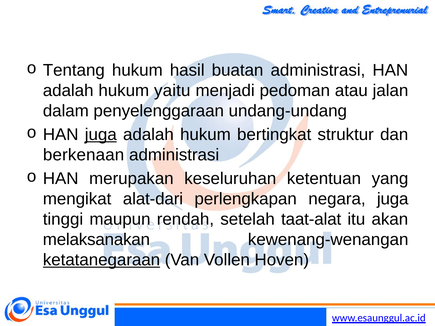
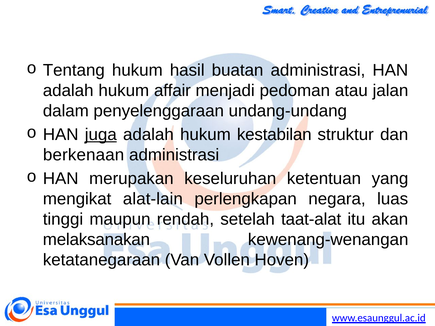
yaitu: yaitu -> affair
bertingkat: bertingkat -> kestabilan
alat-dari: alat-dari -> alat-lain
negara juga: juga -> luas
ketatanegaraan underline: present -> none
